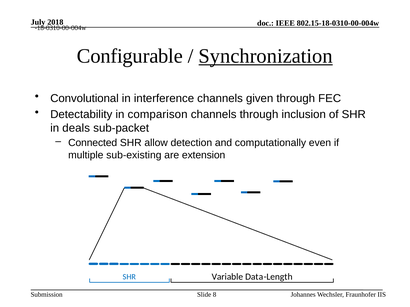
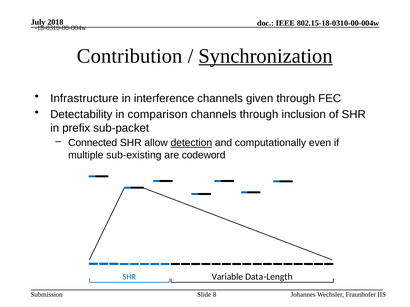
Configurable: Configurable -> Contribution
Convolutional: Convolutional -> Infrastructure
deals: deals -> prefix
detection underline: none -> present
extension: extension -> codeword
